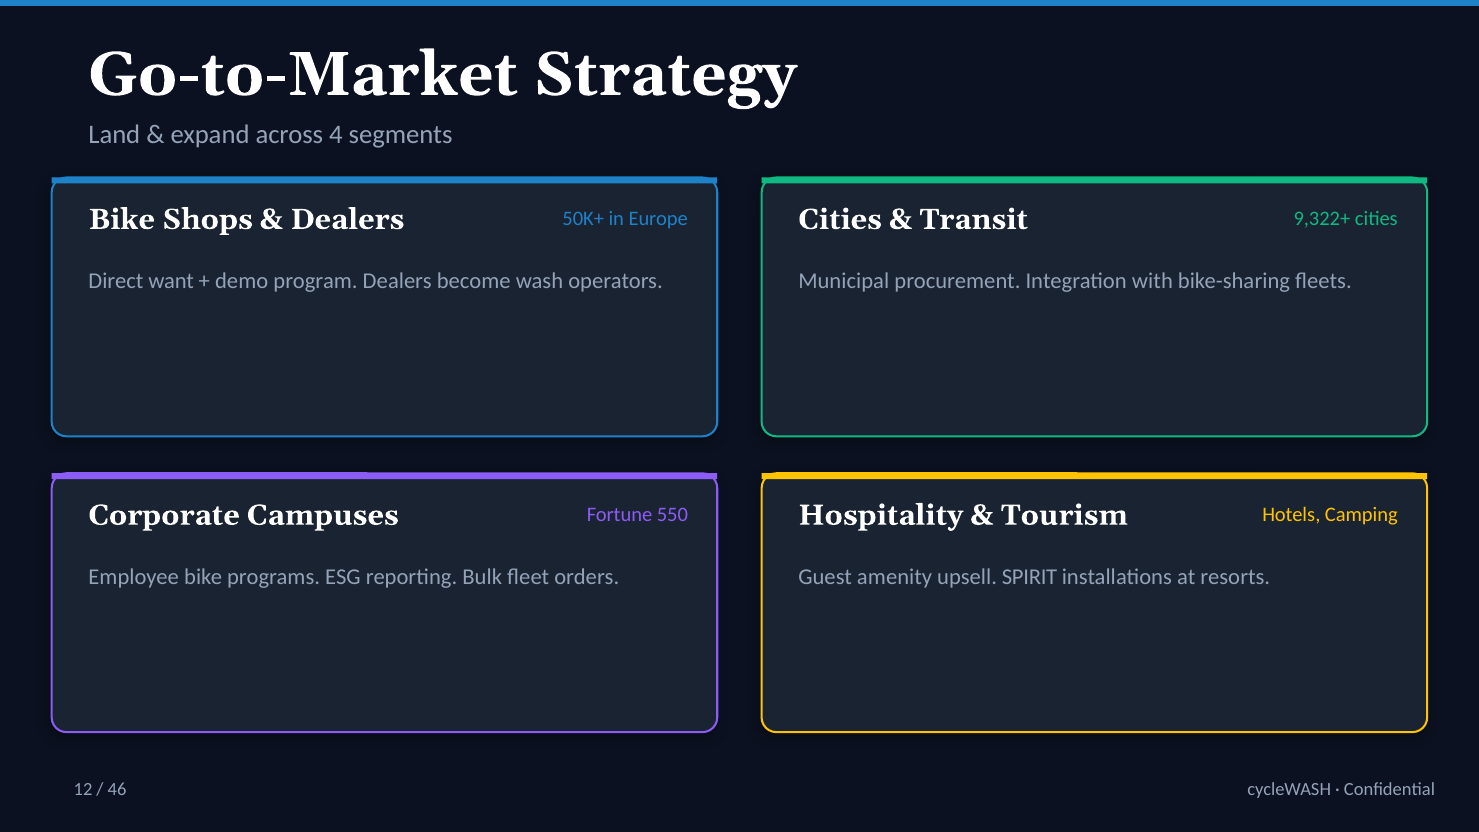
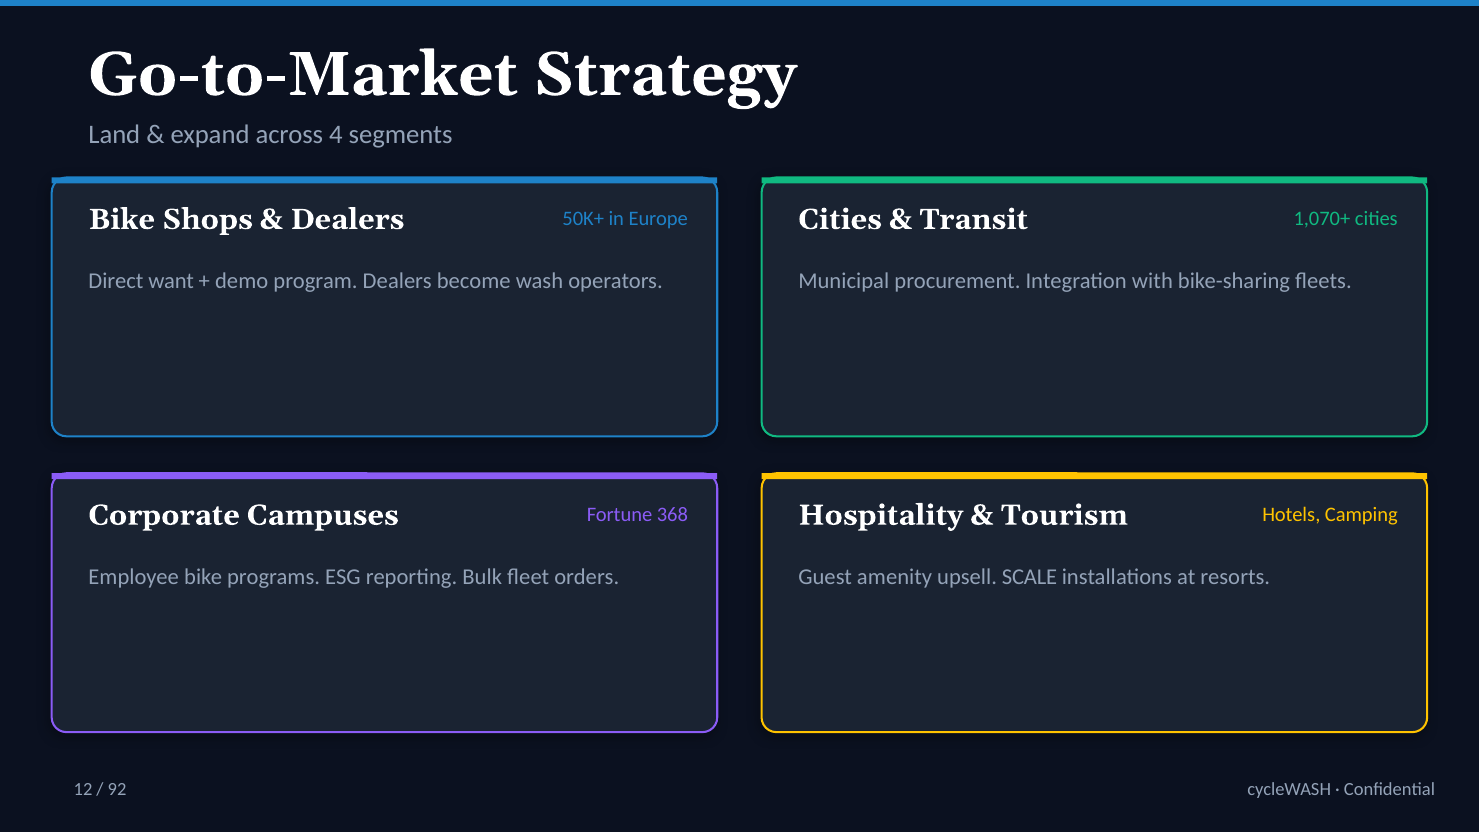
9,322+: 9,322+ -> 1,070+
550: 550 -> 368
SPIRIT: SPIRIT -> SCALE
46: 46 -> 92
